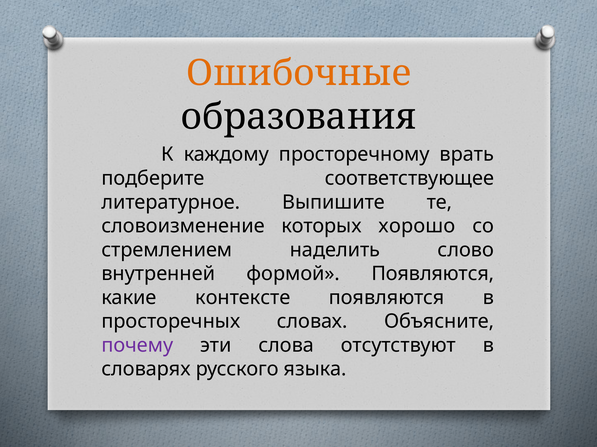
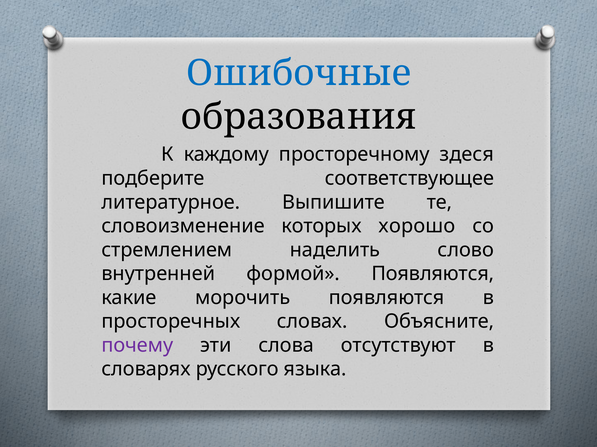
Ошибочные colour: orange -> blue
врать: врать -> здеся
контексте: контексте -> морочить
